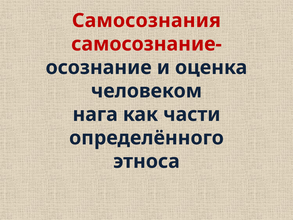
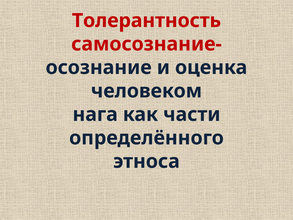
Самосознания: Самосознания -> Толерантность
